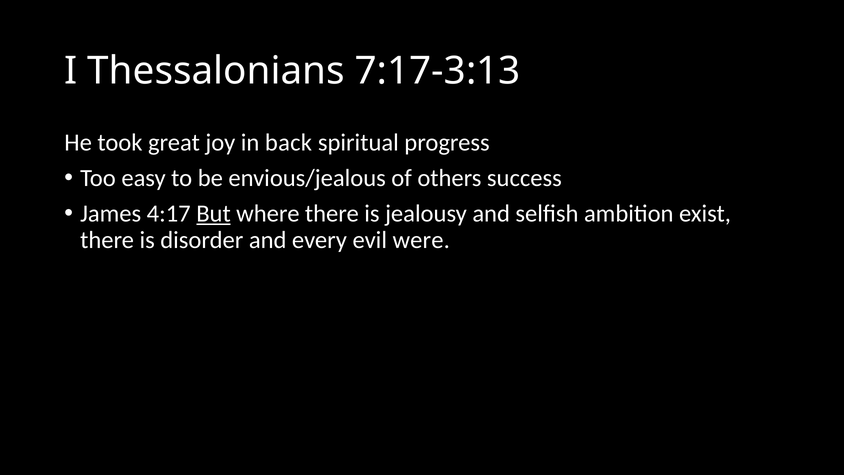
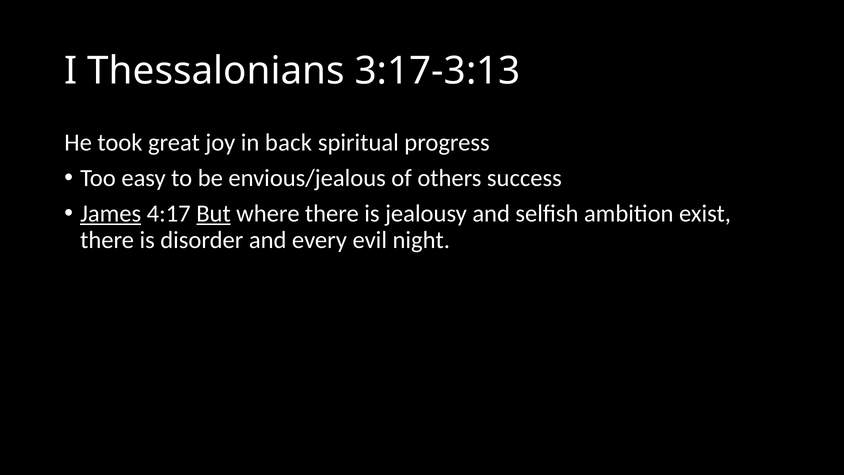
7:17-3:13: 7:17-3:13 -> 3:17-3:13
James underline: none -> present
were: were -> night
